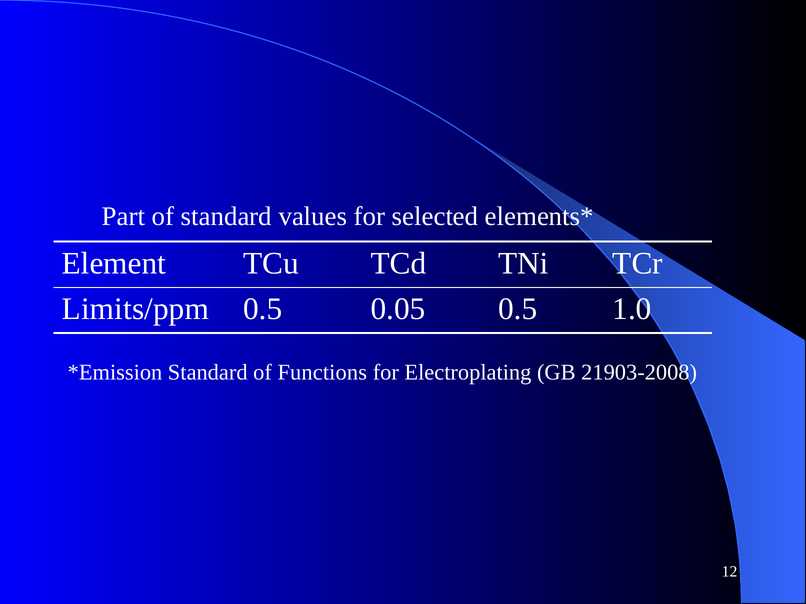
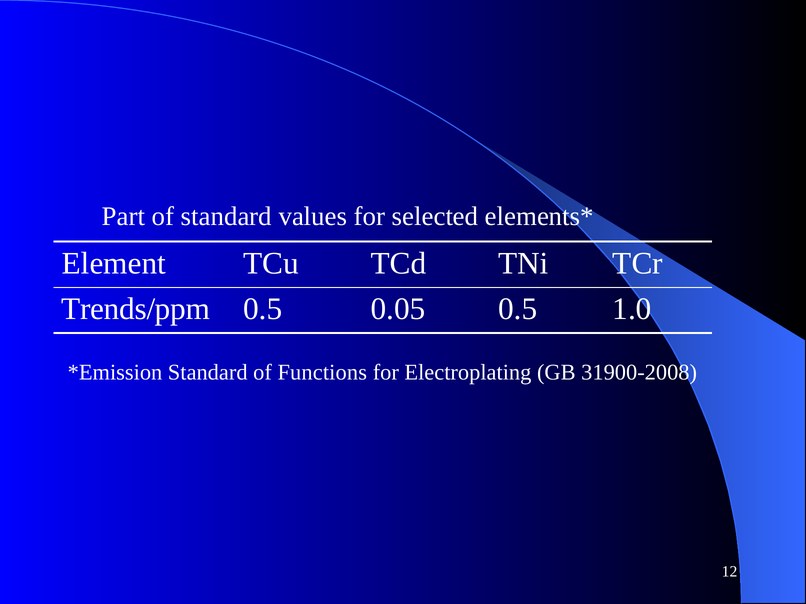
Limits/ppm: Limits/ppm -> Trends/ppm
21903-2008: 21903-2008 -> 31900-2008
